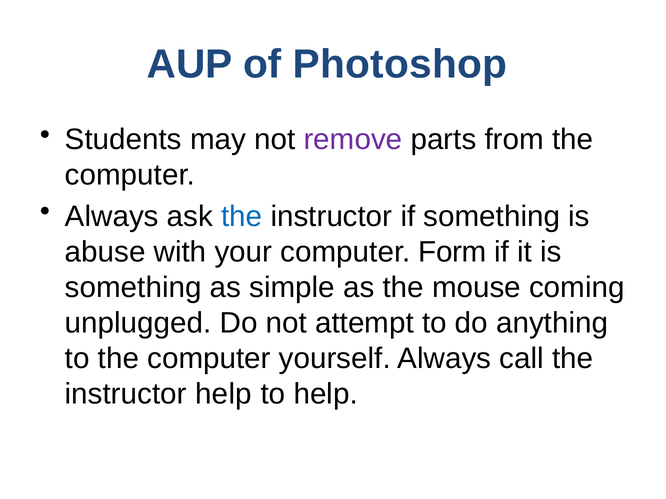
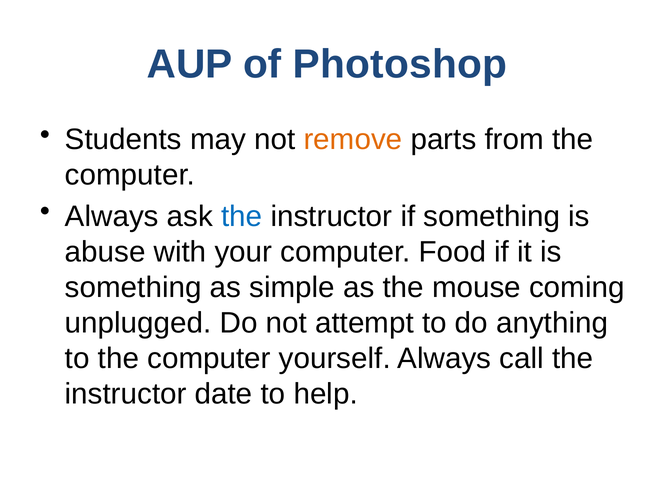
remove colour: purple -> orange
Form: Form -> Food
instructor help: help -> date
